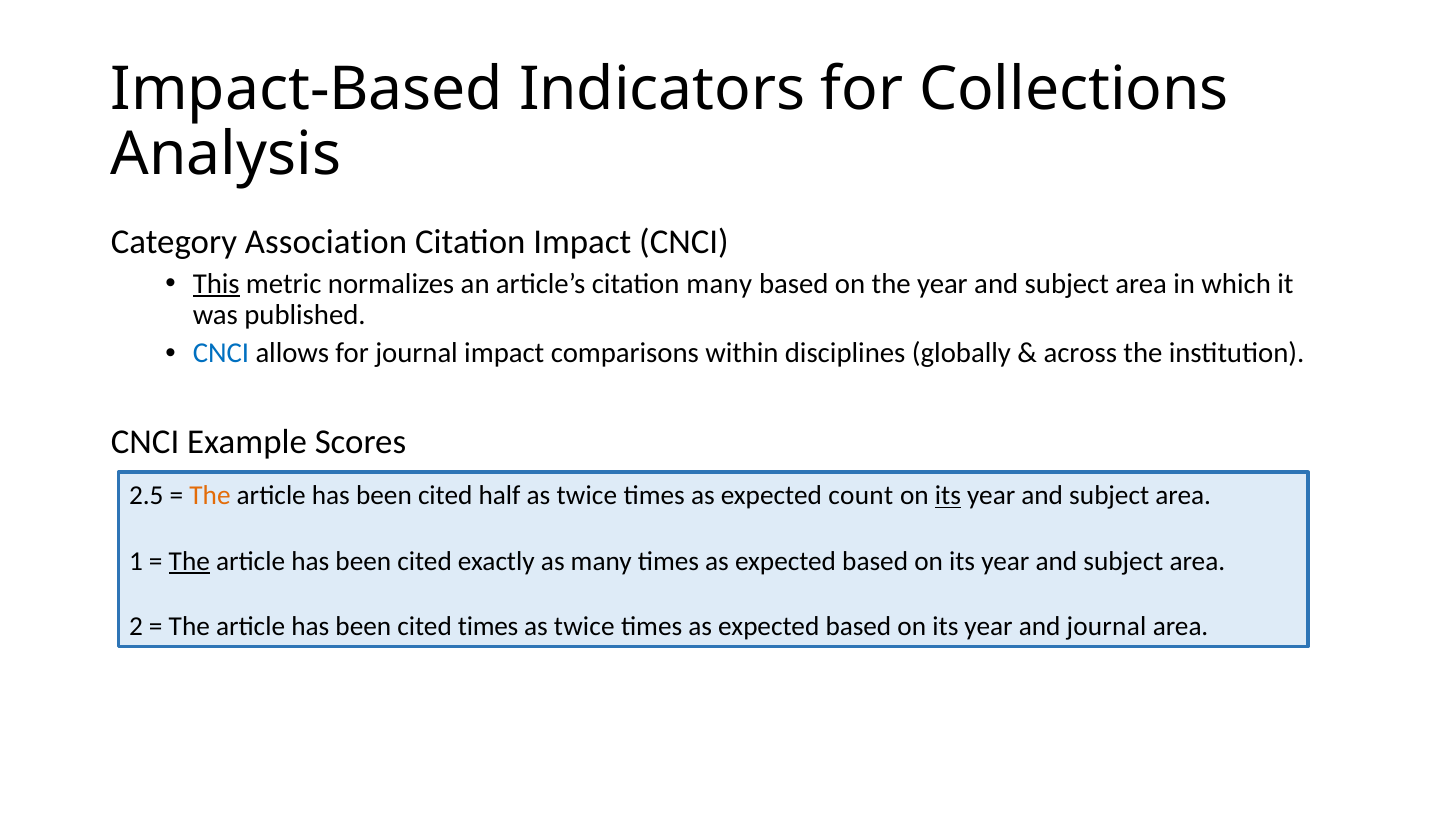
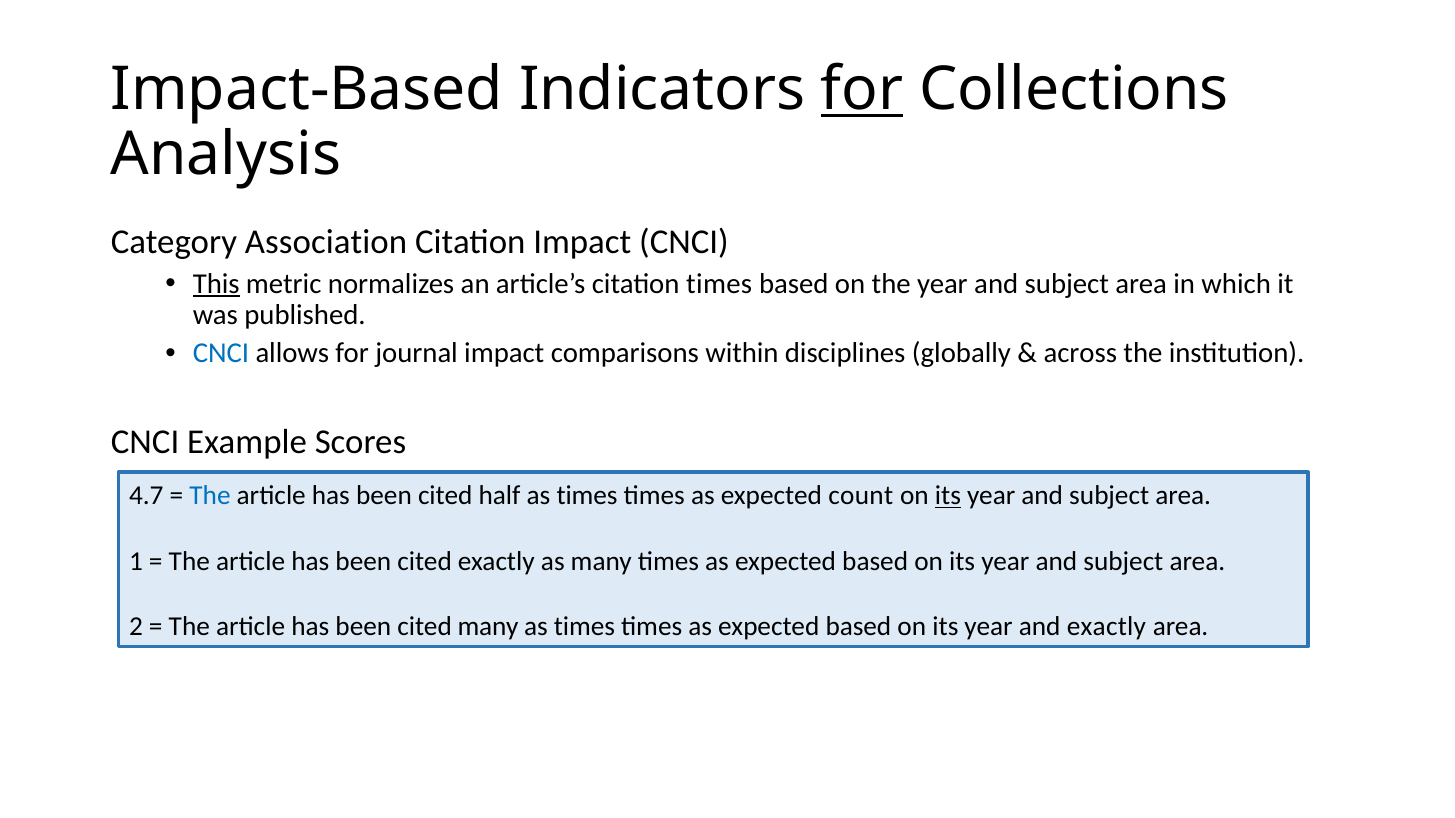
for at (862, 90) underline: none -> present
citation many: many -> times
2.5: 2.5 -> 4.7
The at (210, 496) colour: orange -> blue
half as twice: twice -> times
The at (189, 561) underline: present -> none
cited times: times -> many
twice at (584, 627): twice -> times
and journal: journal -> exactly
